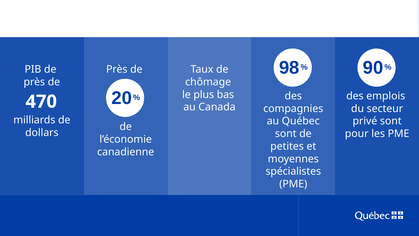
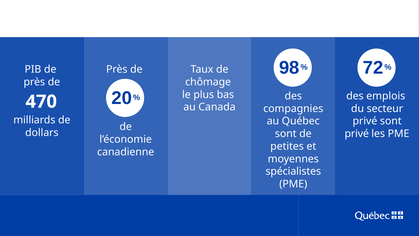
90: 90 -> 72
pour at (357, 134): pour -> privé
